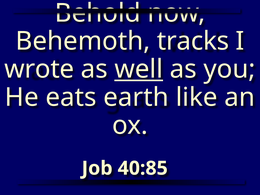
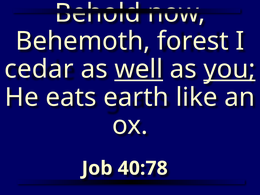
tracks: tracks -> forest
wrote: wrote -> cedar
you underline: none -> present
40:85: 40:85 -> 40:78
